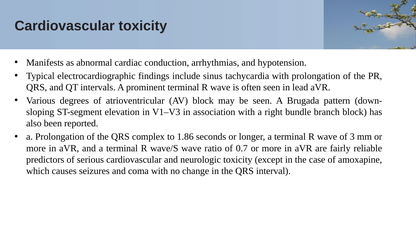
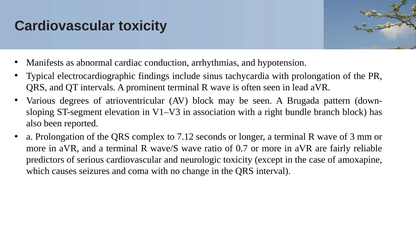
1.86: 1.86 -> 7.12
